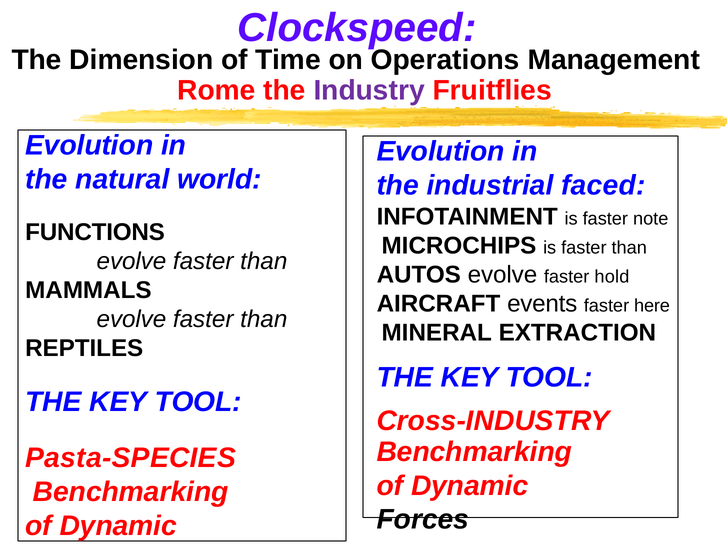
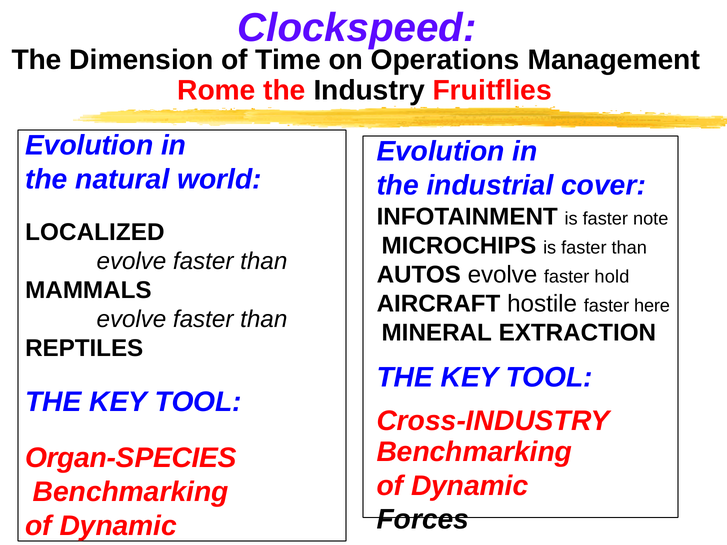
Industry colour: purple -> black
faced: faced -> cover
FUNCTIONS: FUNCTIONS -> LOCALIZED
events: events -> hostile
Pasta-SPECIES: Pasta-SPECIES -> Organ-SPECIES
